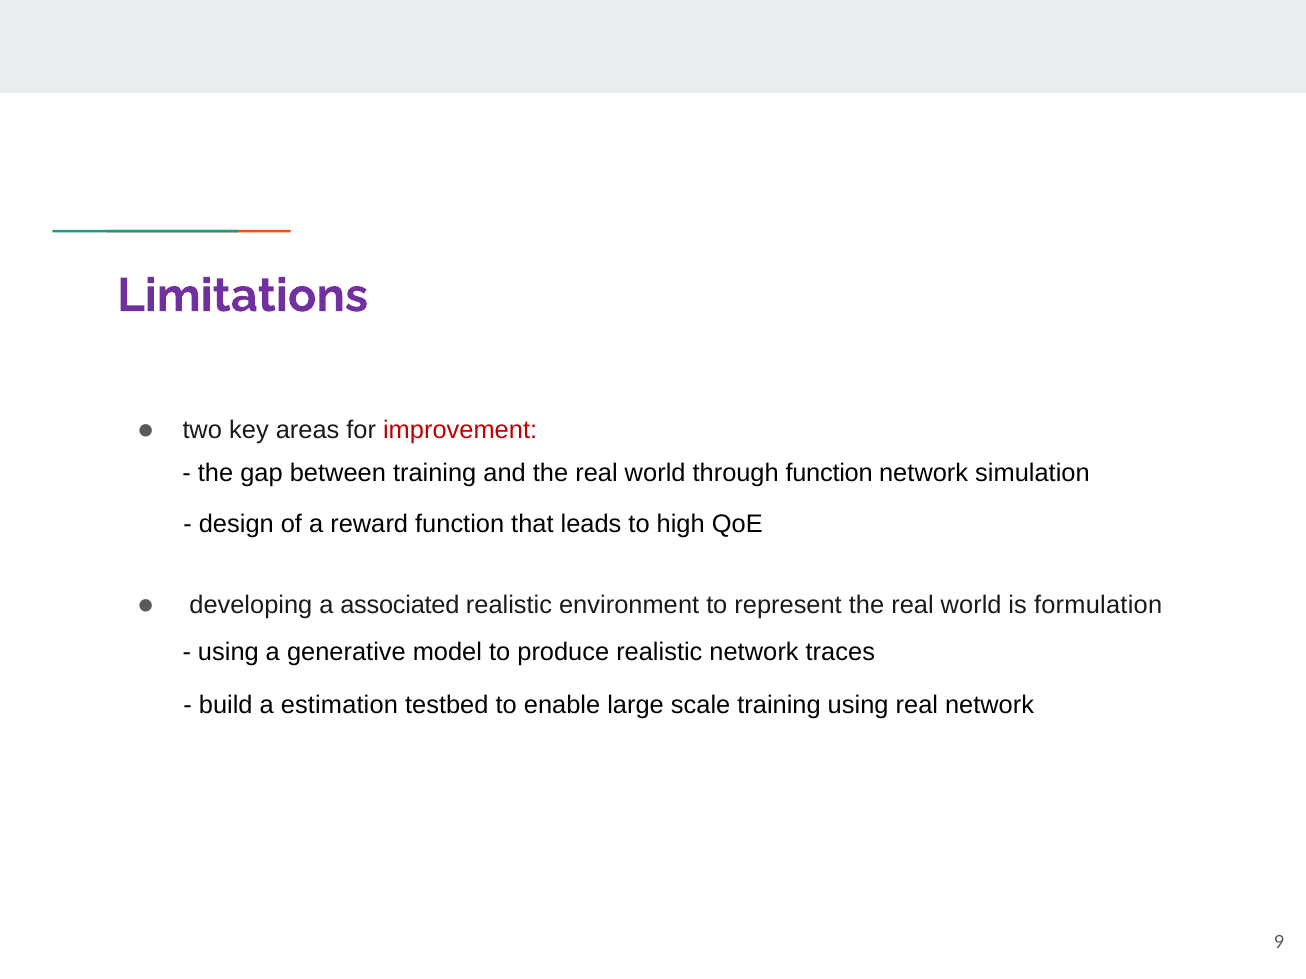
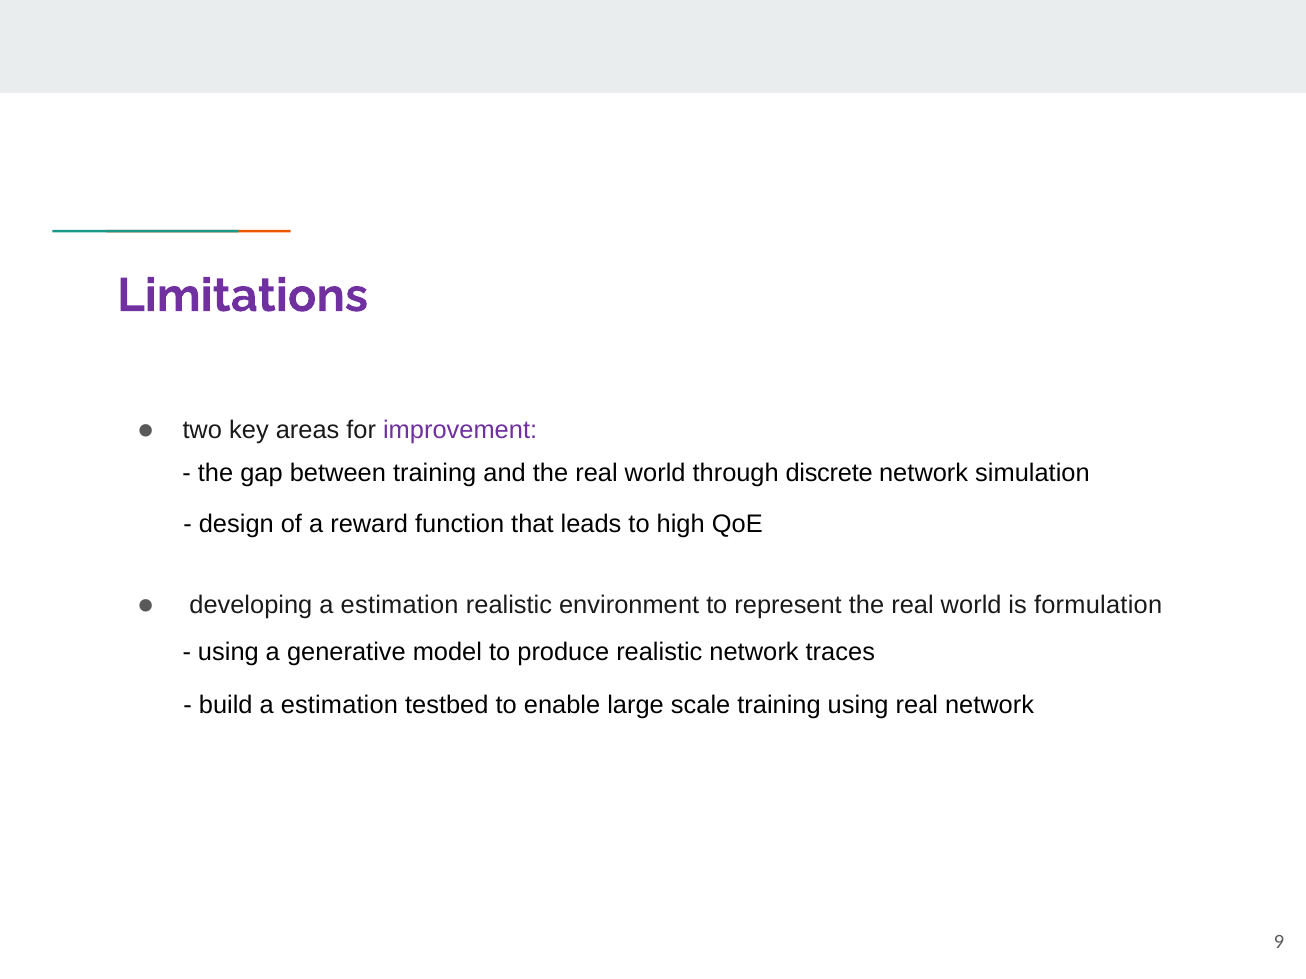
improvement colour: red -> purple
through function: function -> discrete
developing a associated: associated -> estimation
